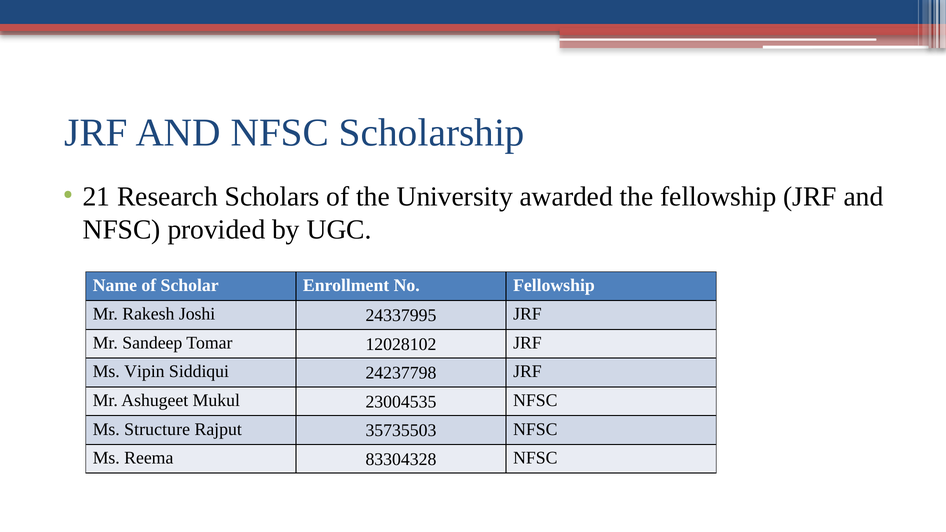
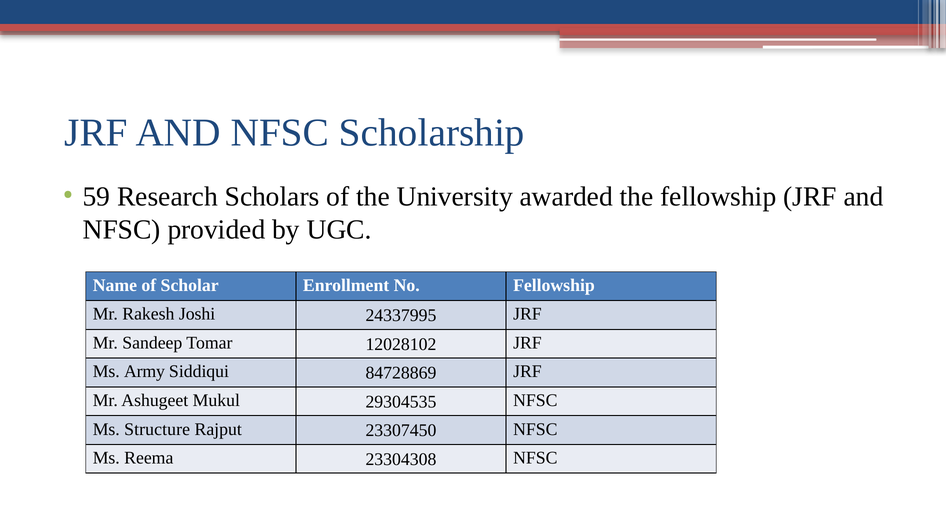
21: 21 -> 59
Vipin: Vipin -> Army
24237798: 24237798 -> 84728869
23004535: 23004535 -> 29304535
35735503: 35735503 -> 23307450
83304328: 83304328 -> 23304308
